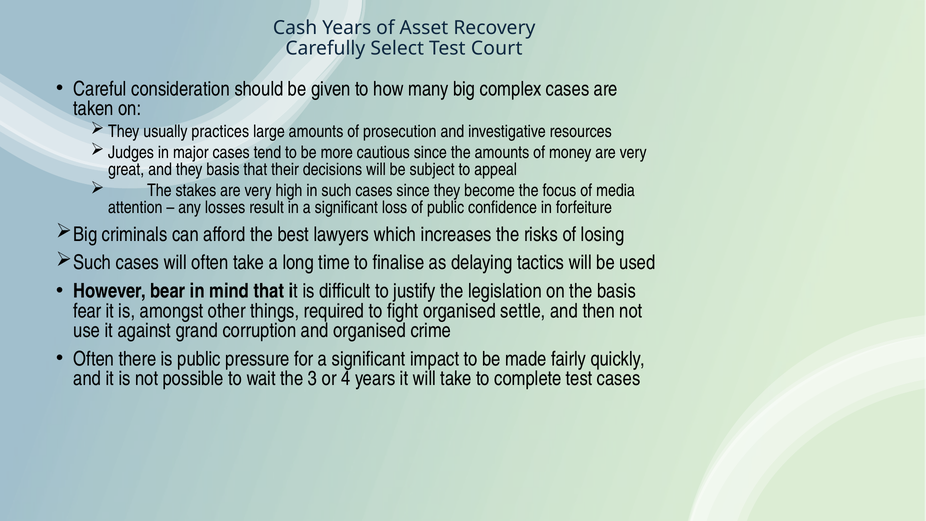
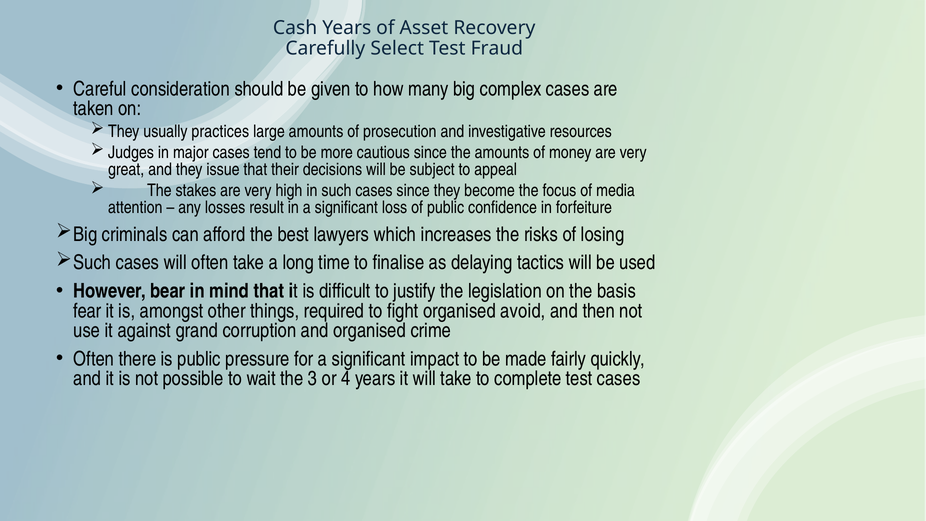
Court: Court -> Fraud
they basis: basis -> issue
settle: settle -> avoid
